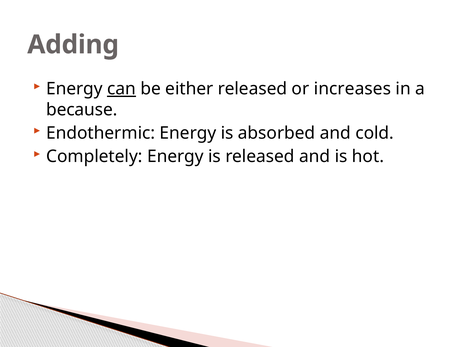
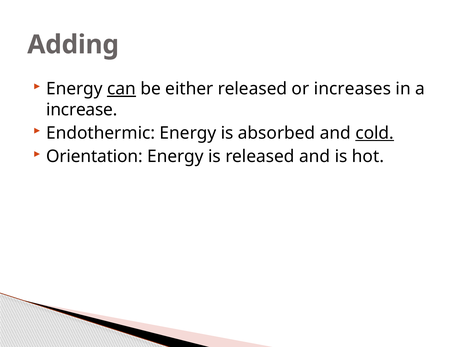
because: because -> increase
cold underline: none -> present
Completely: Completely -> Orientation
